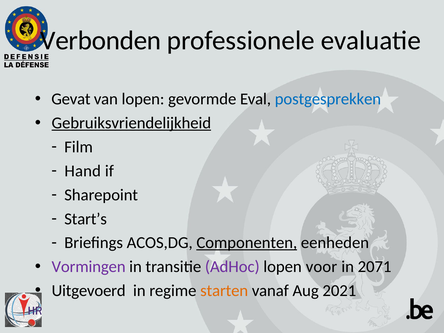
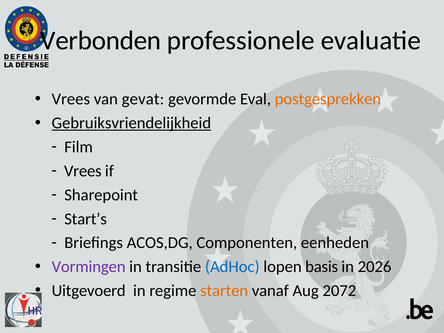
Gevat at (71, 99): Gevat -> Vrees
van lopen: lopen -> gevat
postgesprekken colour: blue -> orange
Hand at (83, 171): Hand -> Vrees
Componenten underline: present -> none
AdHoc colour: purple -> blue
voor: voor -> basis
2071: 2071 -> 2026
2021: 2021 -> 2072
